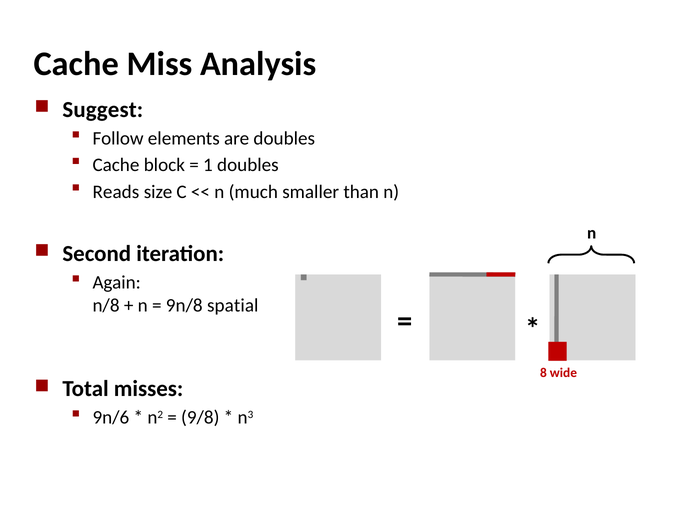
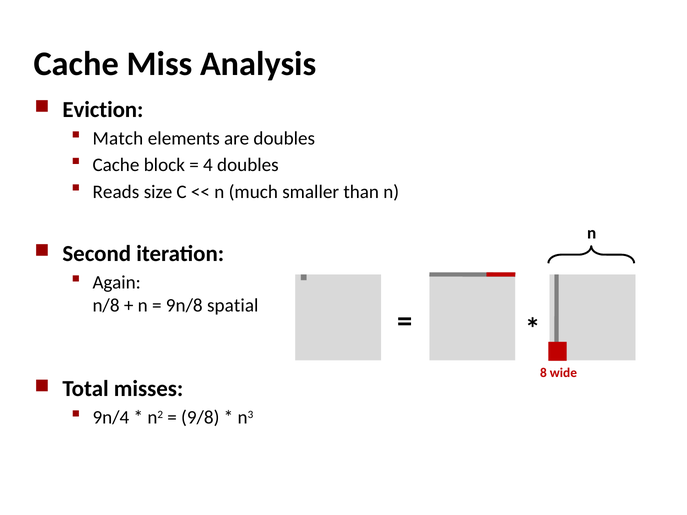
Suggest: Suggest -> Eviction
Follow: Follow -> Match
1: 1 -> 4
9n/6: 9n/6 -> 9n/4
